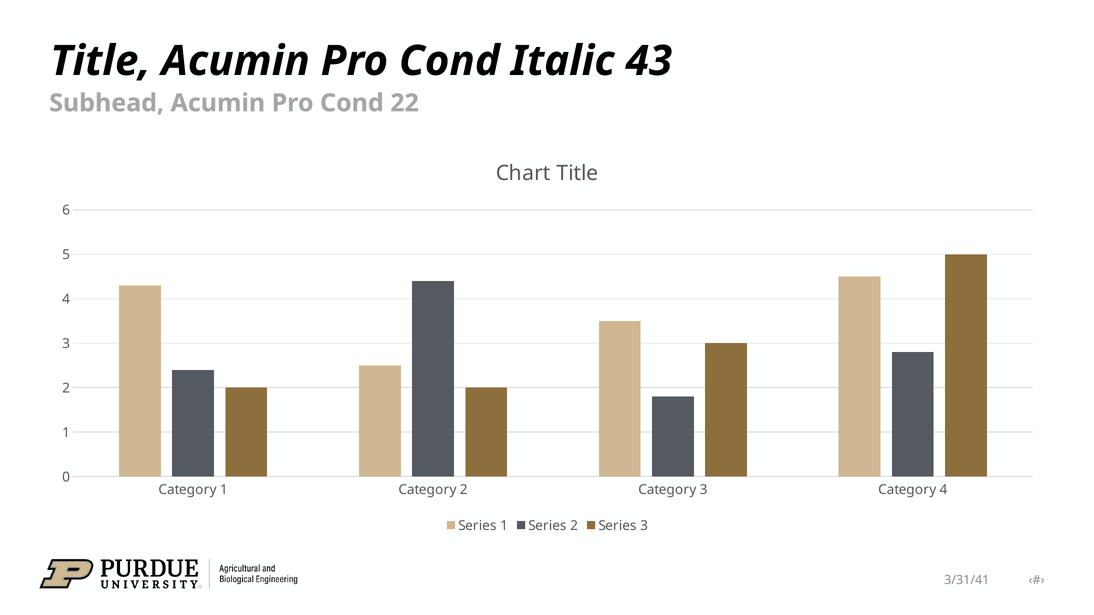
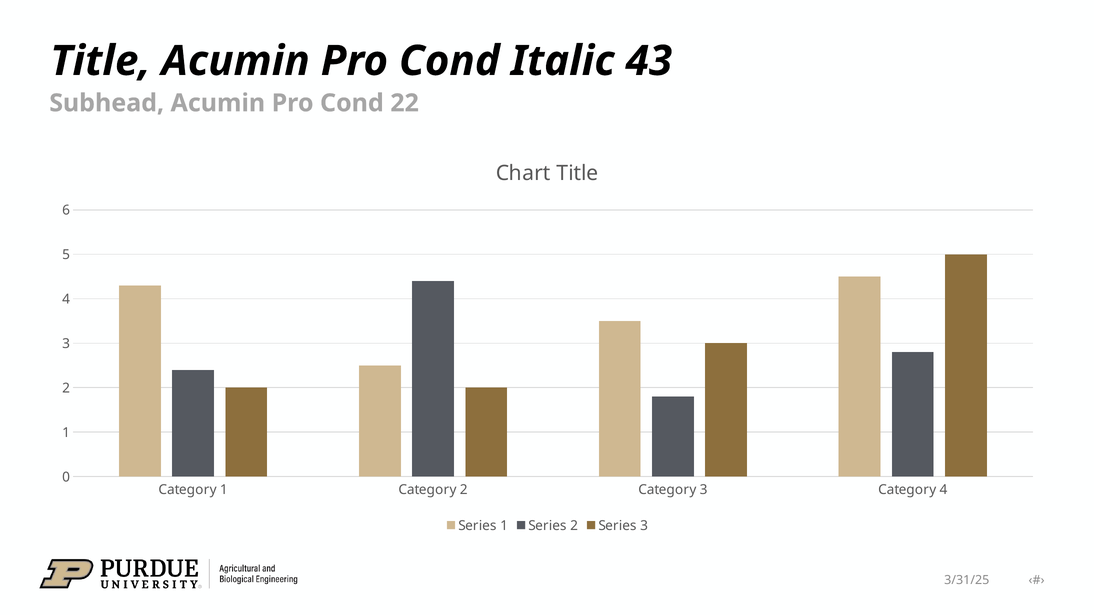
3/31/41: 3/31/41 -> 3/31/25
